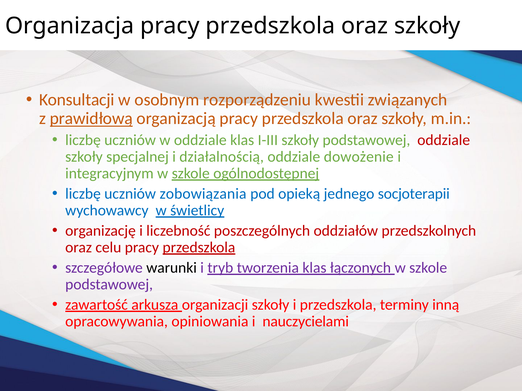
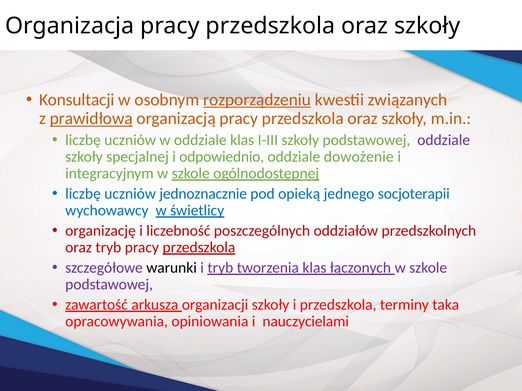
rozporządzeniu underline: none -> present
oddziale at (444, 140) colour: red -> purple
działalnością: działalnością -> odpowiednio
zobowiązania: zobowiązania -> jednoznacznie
oraz celu: celu -> tryb
inną: inną -> taka
